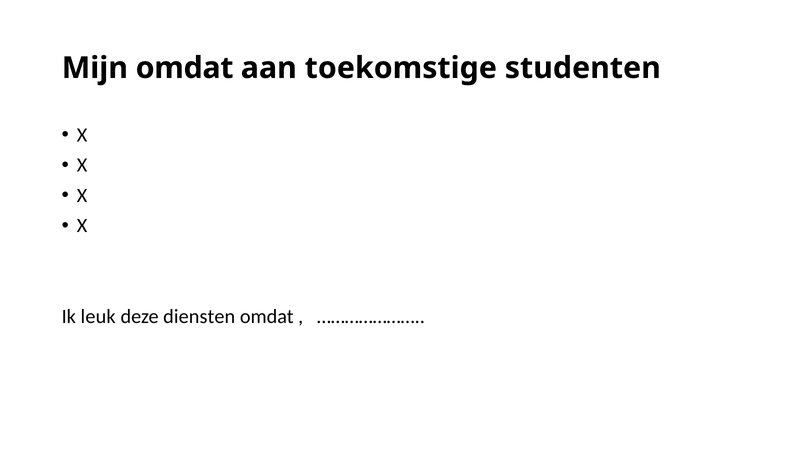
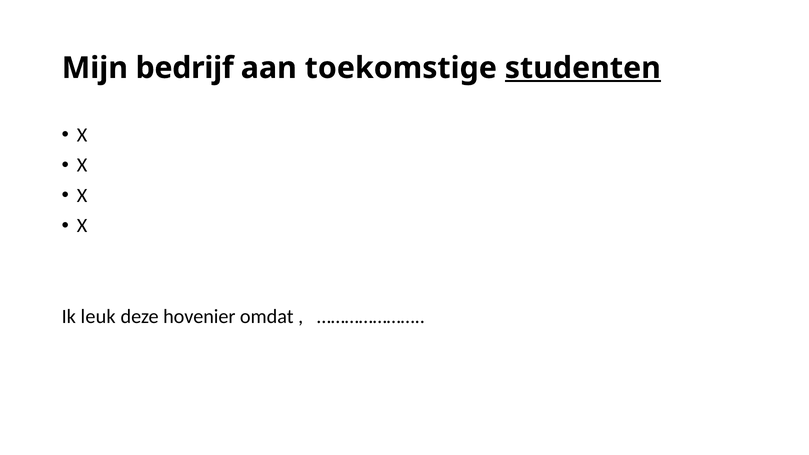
Mijn omdat: omdat -> bedrijf
studenten underline: none -> present
diensten: diensten -> hovenier
